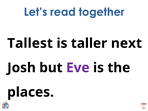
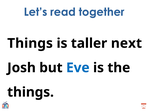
Tallest at (30, 43): Tallest -> Things
Eve colour: purple -> blue
places at (31, 92): places -> things
